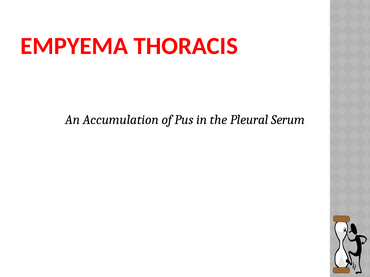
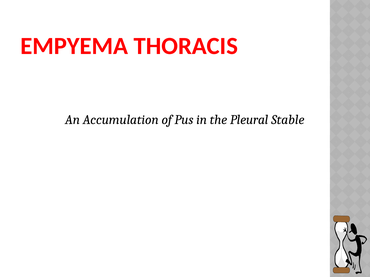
Serum: Serum -> Stable
